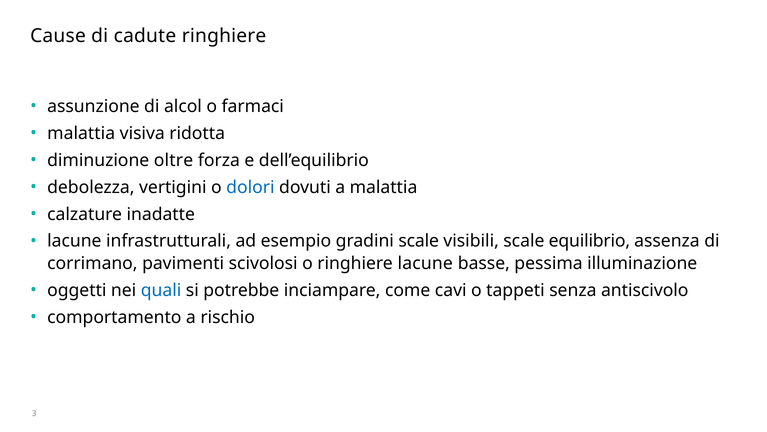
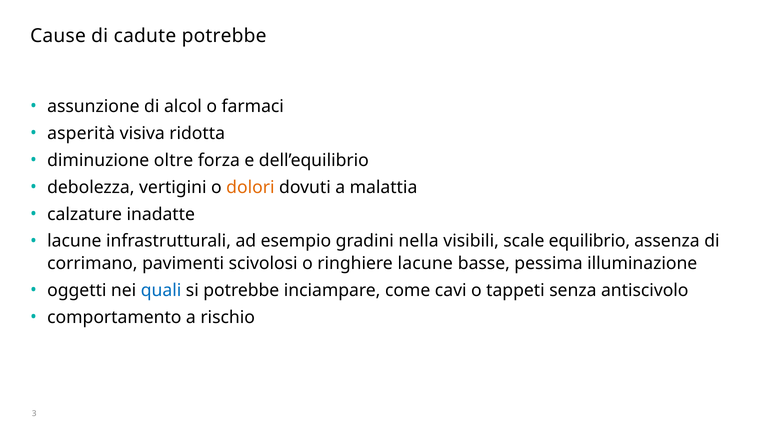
cadute ringhiere: ringhiere -> potrebbe
malattia at (81, 133): malattia -> asperità
dolori colour: blue -> orange
gradini scale: scale -> nella
